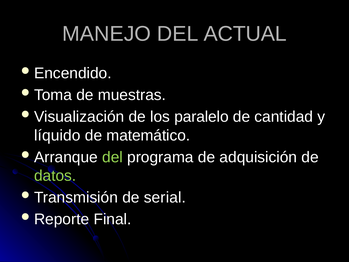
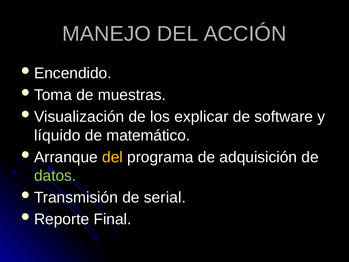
ACTUAL: ACTUAL -> ACCIÓN
paralelo: paralelo -> explicar
cantidad: cantidad -> software
del at (113, 157) colour: light green -> yellow
